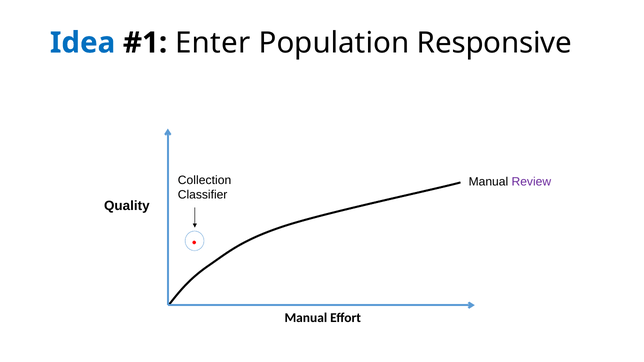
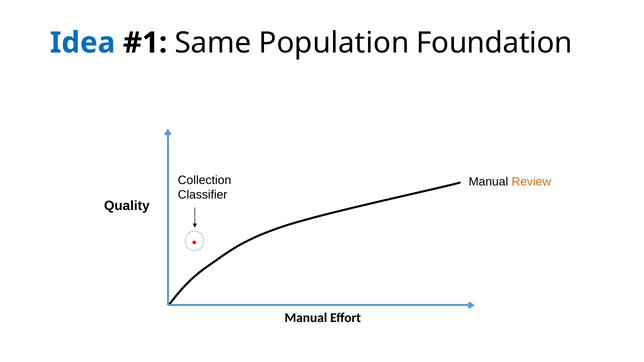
Enter: Enter -> Same
Responsive: Responsive -> Foundation
Review colour: purple -> orange
